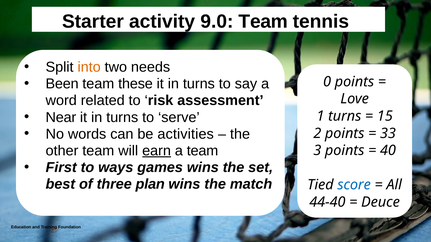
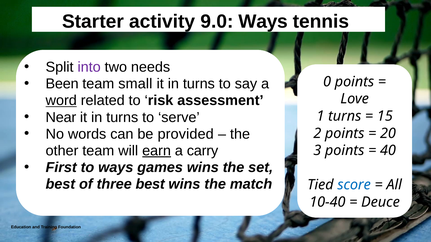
9.0 Team: Team -> Ways
into colour: orange -> purple
these: these -> small
word underline: none -> present
activities: activities -> provided
33: 33 -> 20
a team: team -> carry
three plan: plan -> best
44-40: 44-40 -> 10-40
